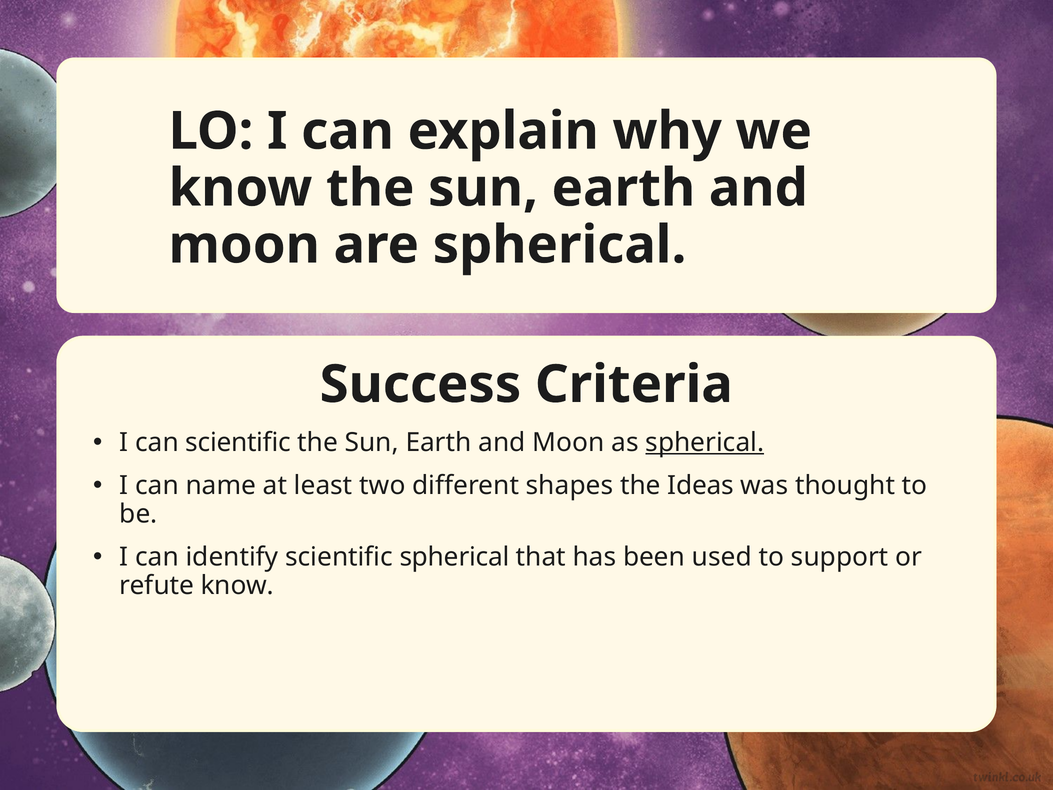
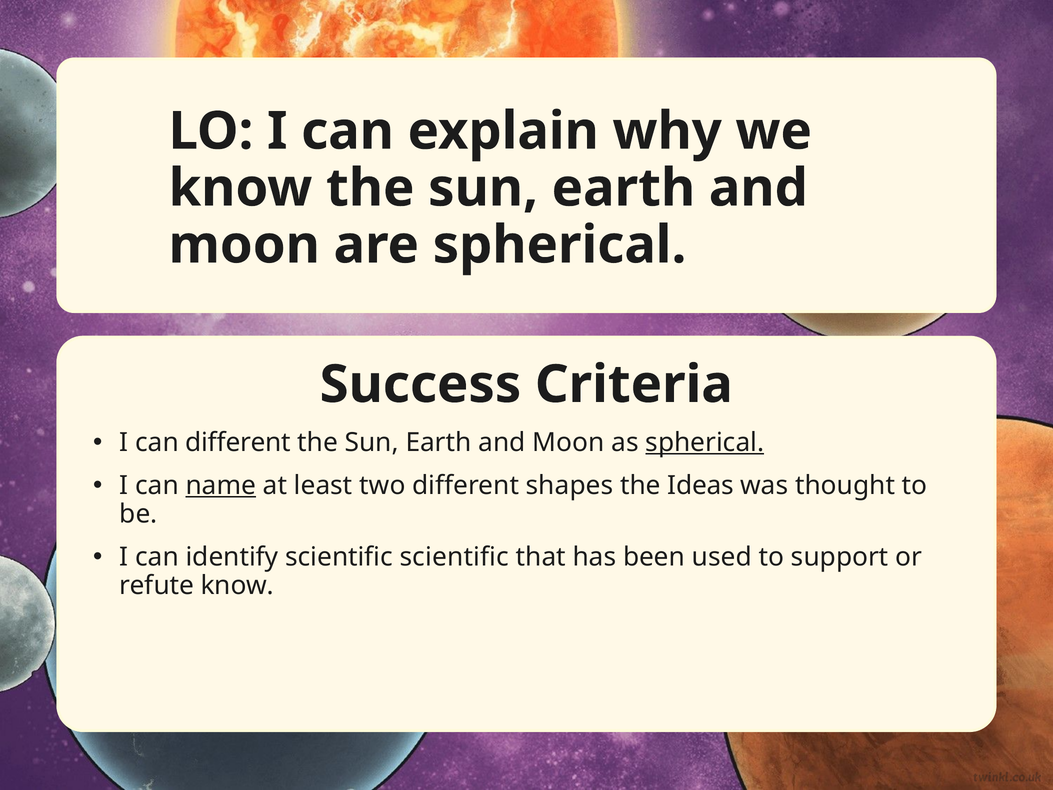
can scientific: scientific -> different
name underline: none -> present
scientific spherical: spherical -> scientific
